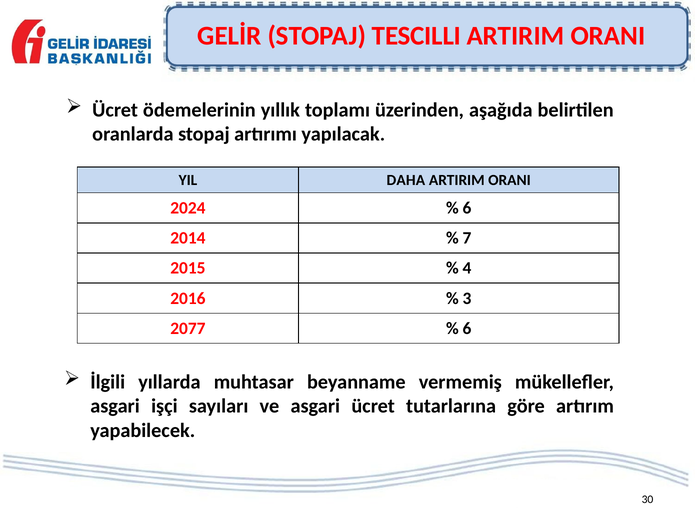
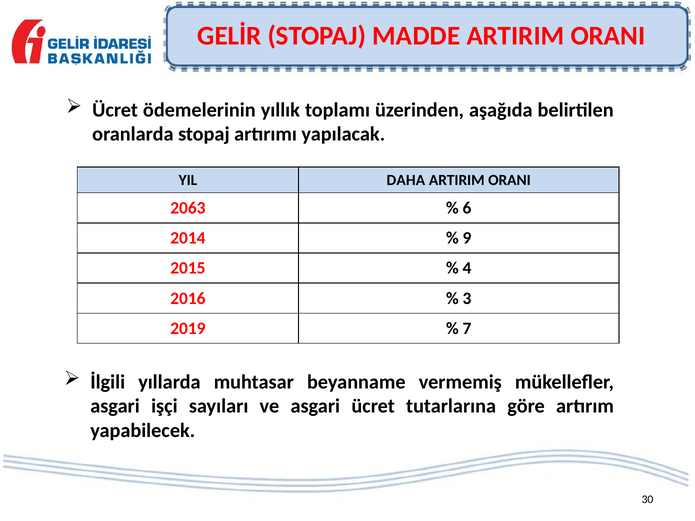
TESCILLI: TESCILLI -> MADDE
2024: 2024 -> 2063
7: 7 -> 9
2077: 2077 -> 2019
6 at (467, 329): 6 -> 7
